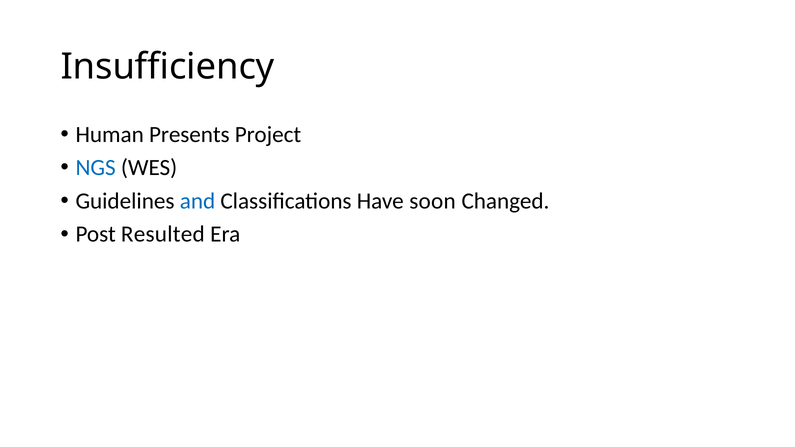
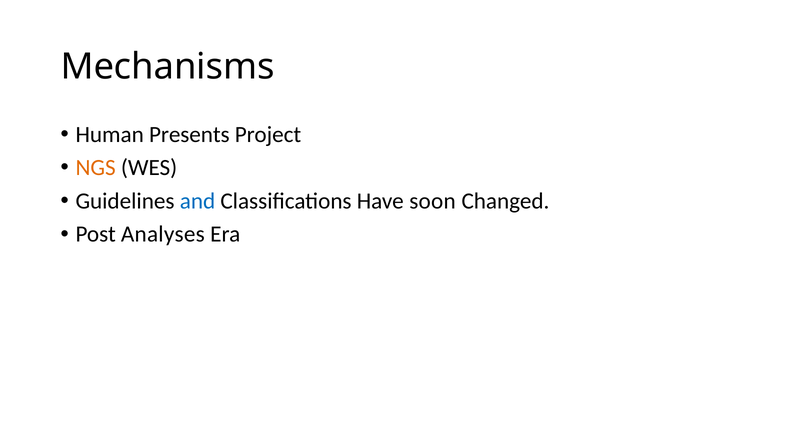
Insufficiency: Insufficiency -> Mechanisms
NGS colour: blue -> orange
Resulted: Resulted -> Analyses
